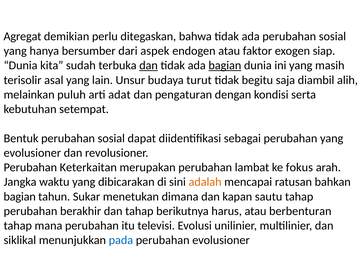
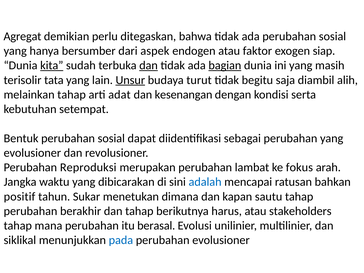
kita underline: none -> present
asal: asal -> tata
Unsur underline: none -> present
melainkan puluh: puluh -> tahap
pengaturan: pengaturan -> kesenangan
Keterkaitan: Keterkaitan -> Reproduksi
adalah colour: orange -> blue
bagian at (20, 196): bagian -> positif
berbenturan: berbenturan -> stakeholders
televisi: televisi -> berasal
